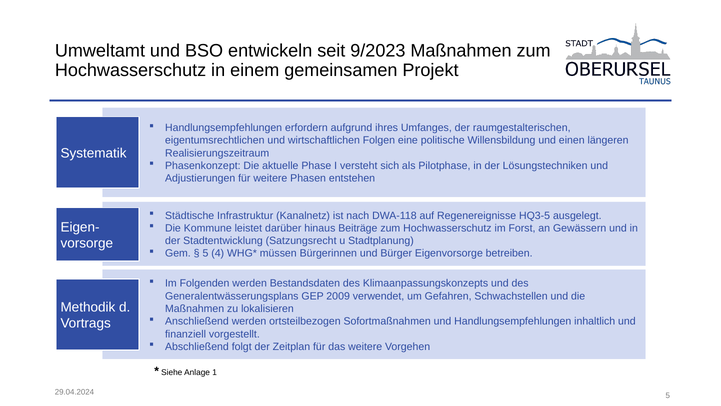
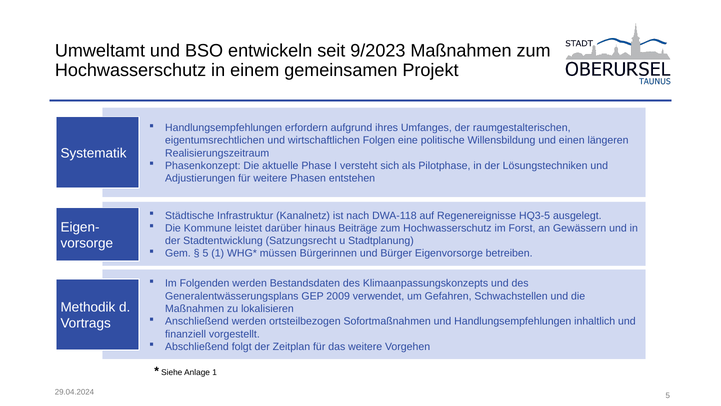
5 4: 4 -> 1
